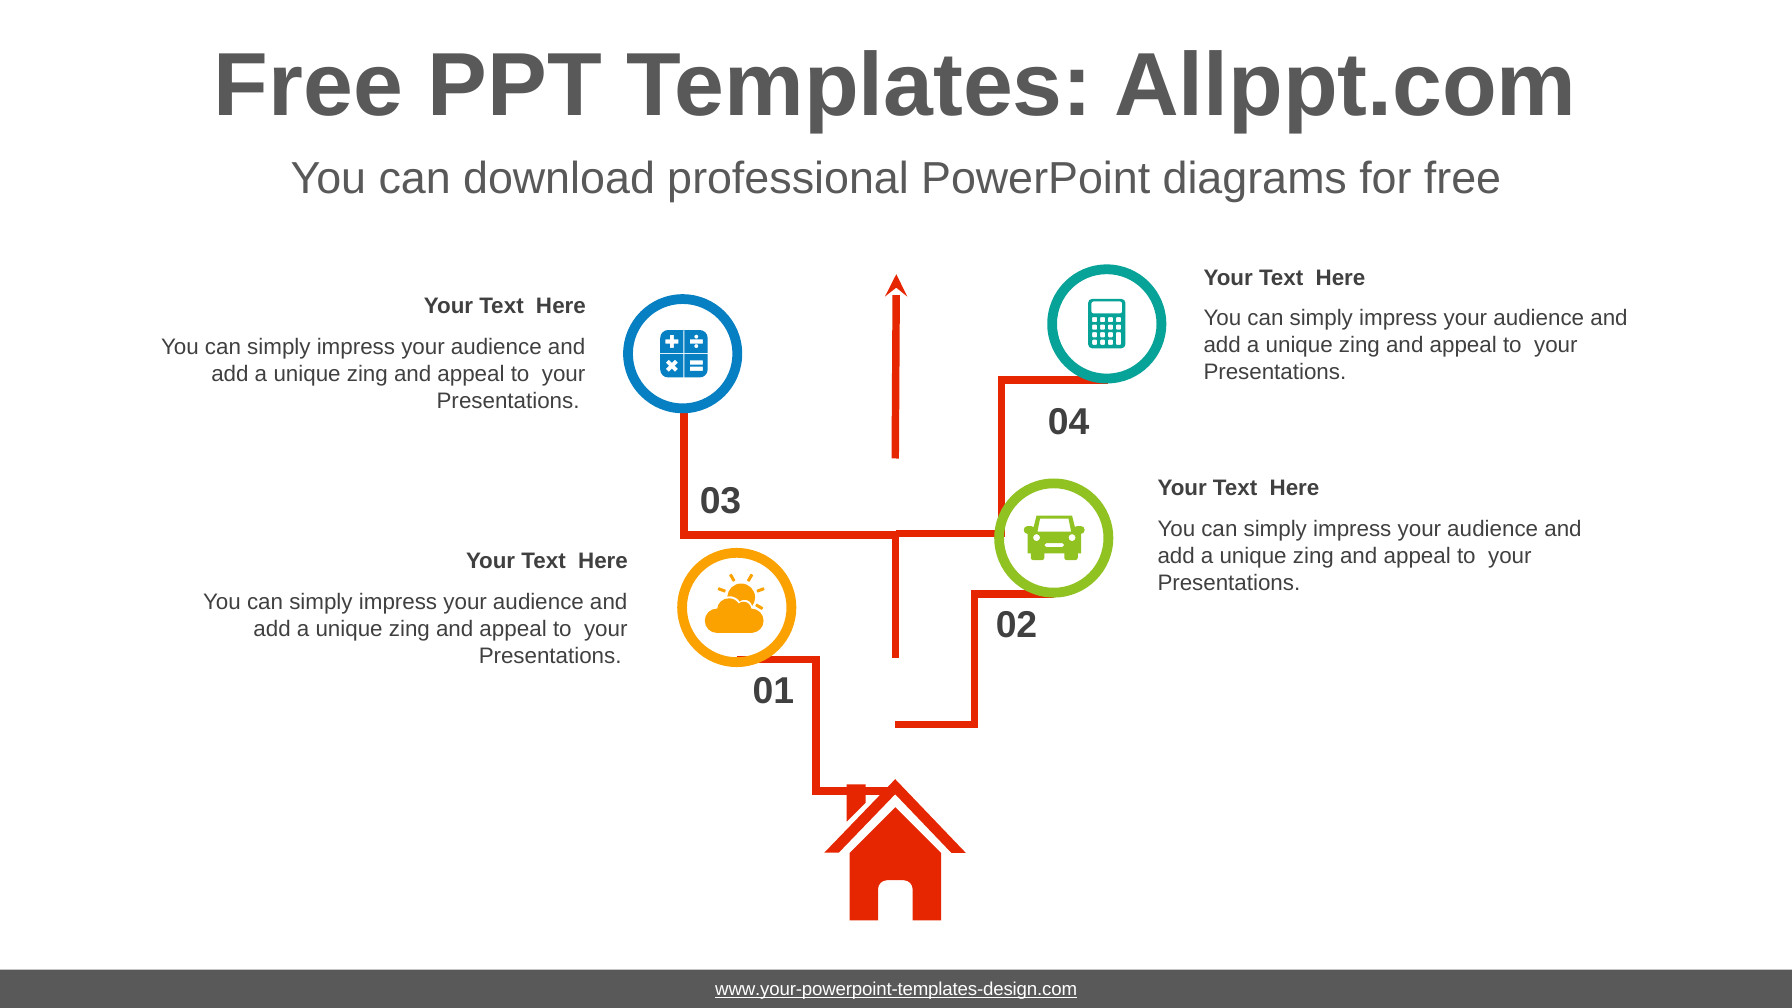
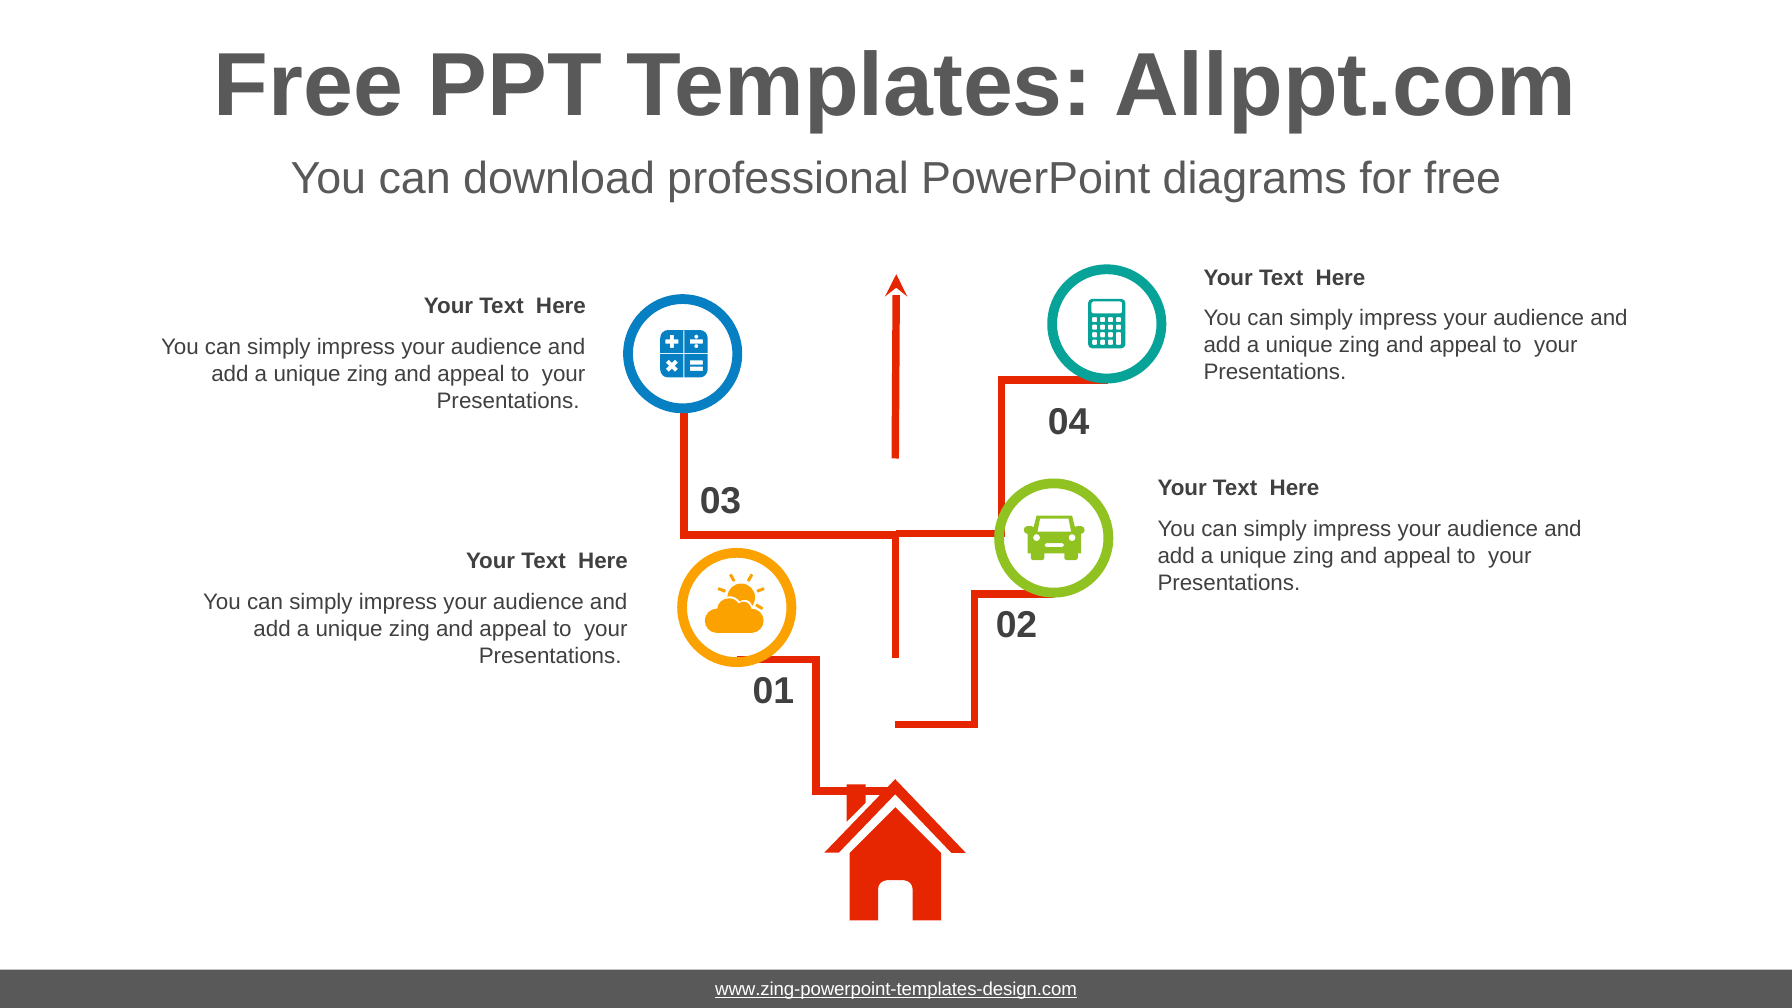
www.your-powerpoint-templates-design.com: www.your-powerpoint-templates-design.com -> www.zing-powerpoint-templates-design.com
